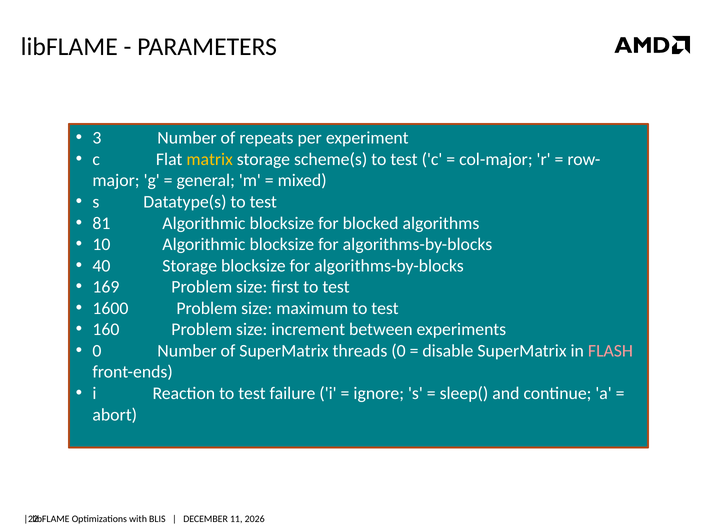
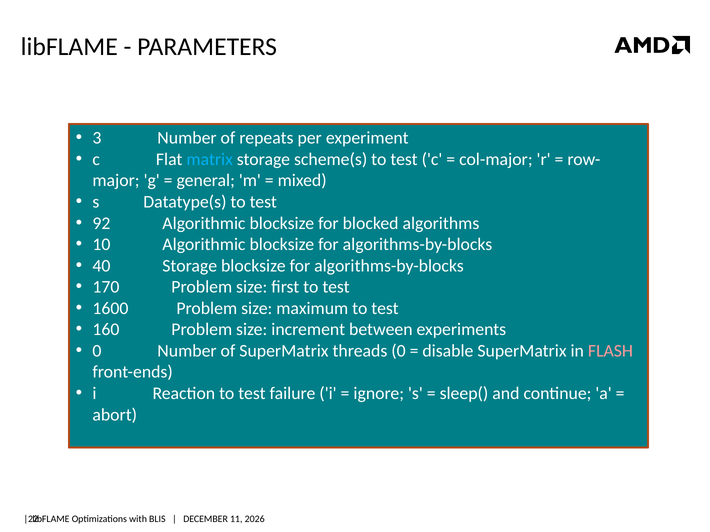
matrix colour: yellow -> light blue
81: 81 -> 92
169: 169 -> 170
